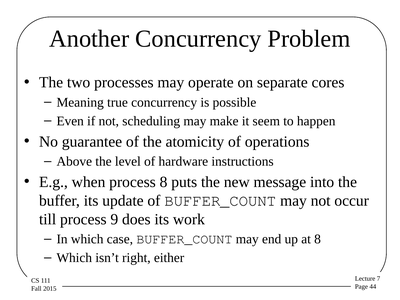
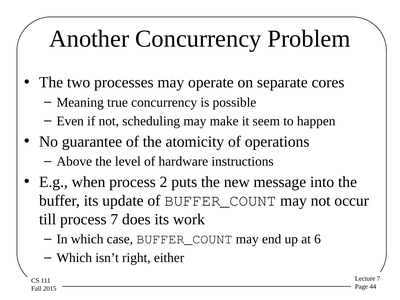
process 8: 8 -> 2
process 9: 9 -> 7
at 8: 8 -> 6
